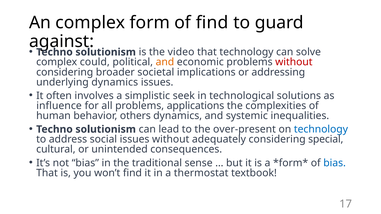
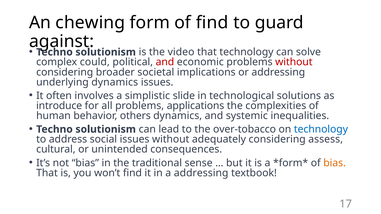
An complex: complex -> chewing
and at (165, 62) colour: orange -> red
seek: seek -> slide
influence: influence -> introduce
over-present: over-present -> over-tobacco
special: special -> assess
bias at (335, 163) colour: blue -> orange
a thermostat: thermostat -> addressing
